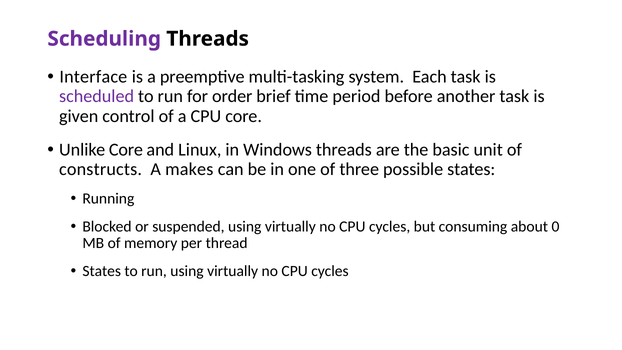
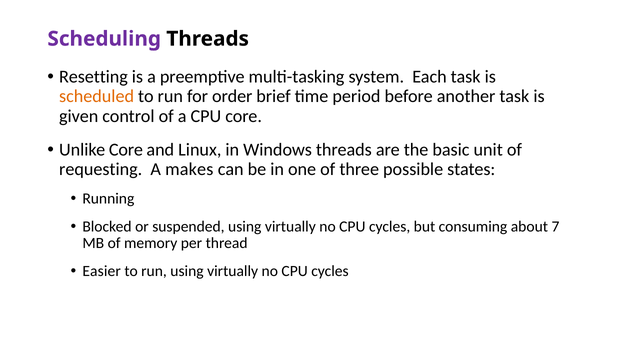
Interface: Interface -> Resetting
scheduled colour: purple -> orange
constructs: constructs -> requesting
0: 0 -> 7
States at (102, 271): States -> Easier
